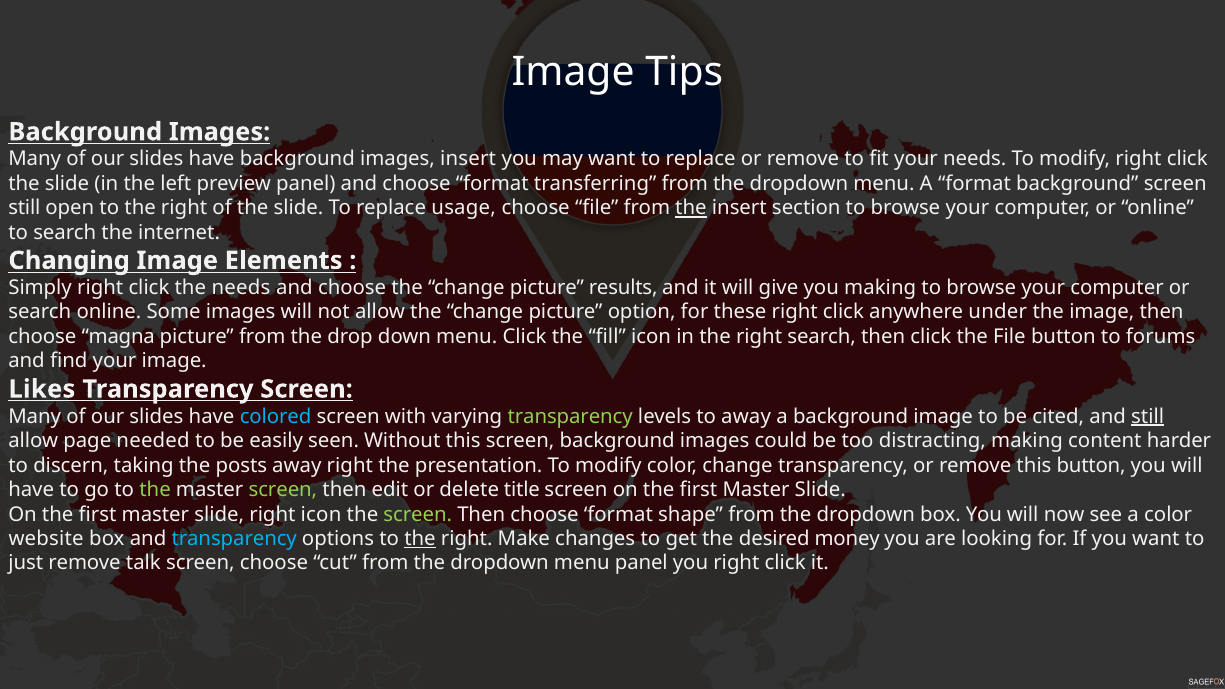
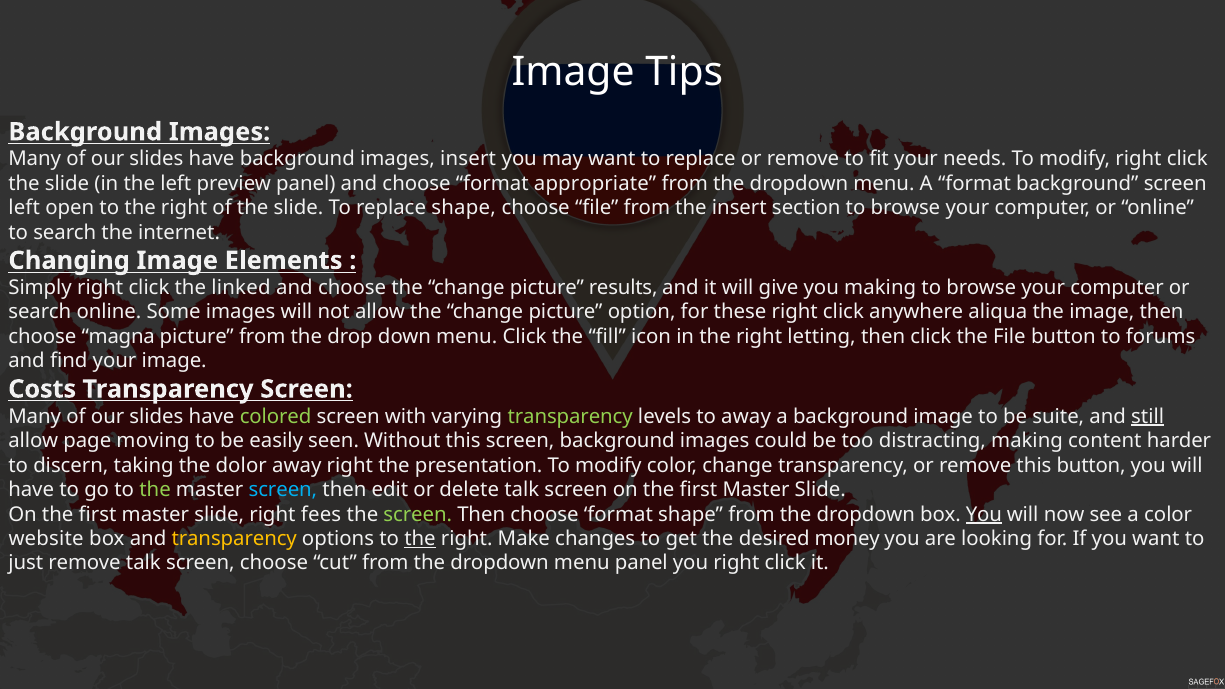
transferring: transferring -> appropriate
still at (24, 208): still -> left
replace usage: usage -> shape
the at (691, 208) underline: present -> none
the needs: needs -> linked
under: under -> aliqua
right search: search -> letting
Likes: Likes -> Costs
colored colour: light blue -> light green
cited: cited -> suite
needed: needed -> moving
posts: posts -> dolor
screen at (283, 490) colour: light green -> light blue
delete title: title -> talk
right icon: icon -> fees
You at (984, 514) underline: none -> present
transparency at (234, 539) colour: light blue -> yellow
